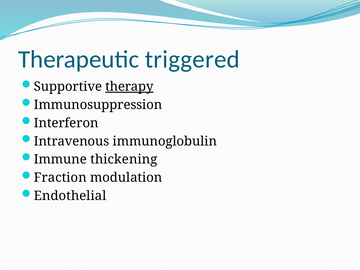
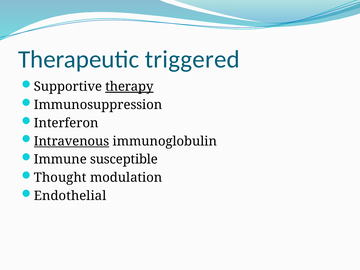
Intravenous underline: none -> present
thickening: thickening -> susceptible
Fraction: Fraction -> Thought
